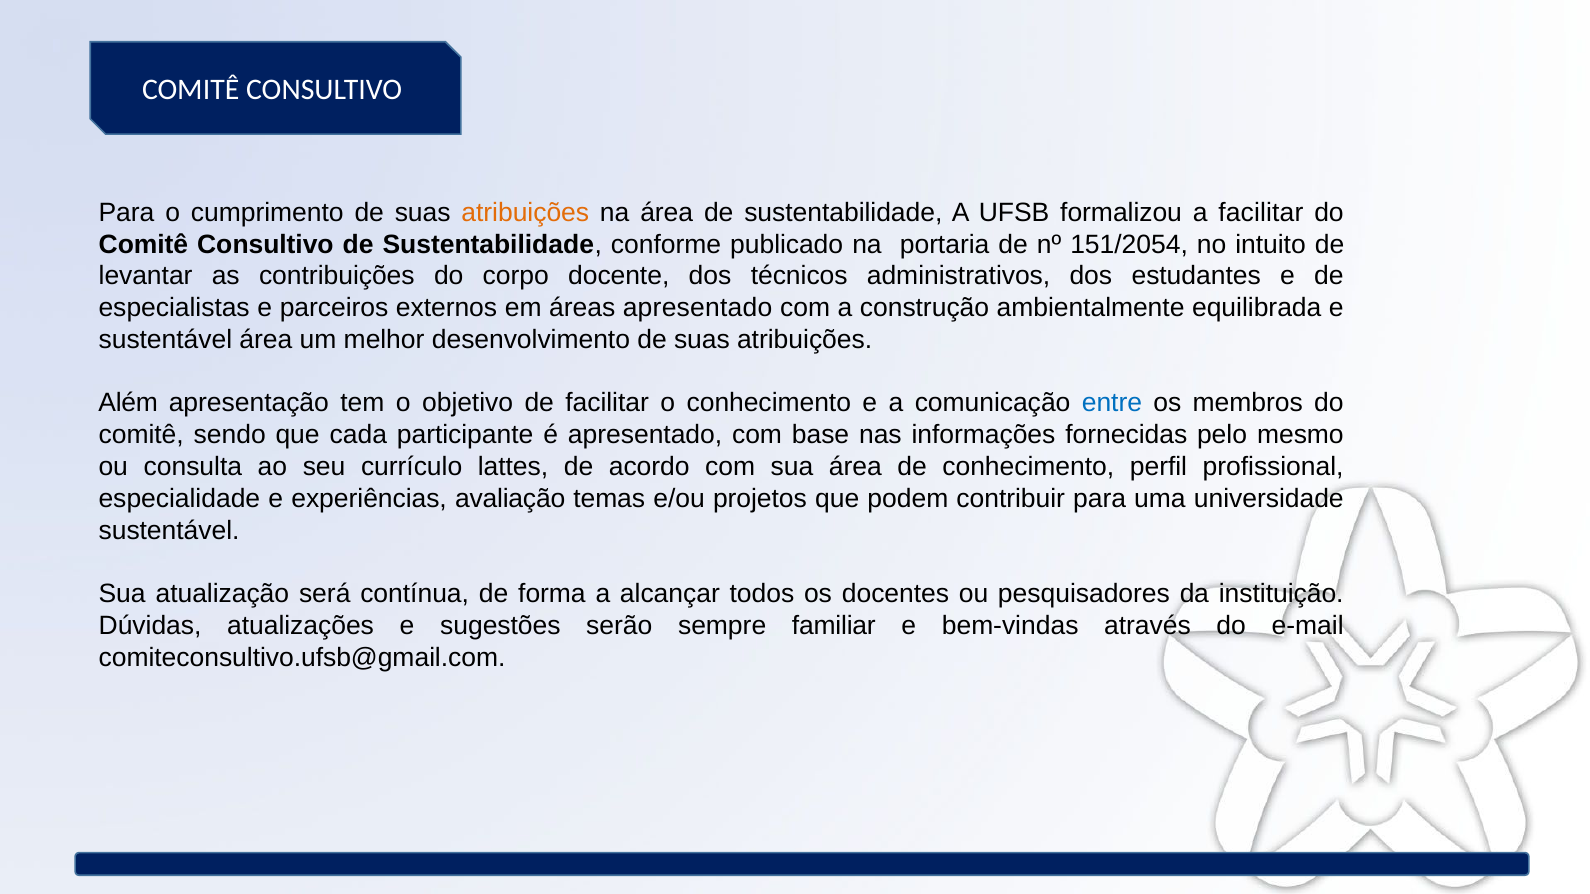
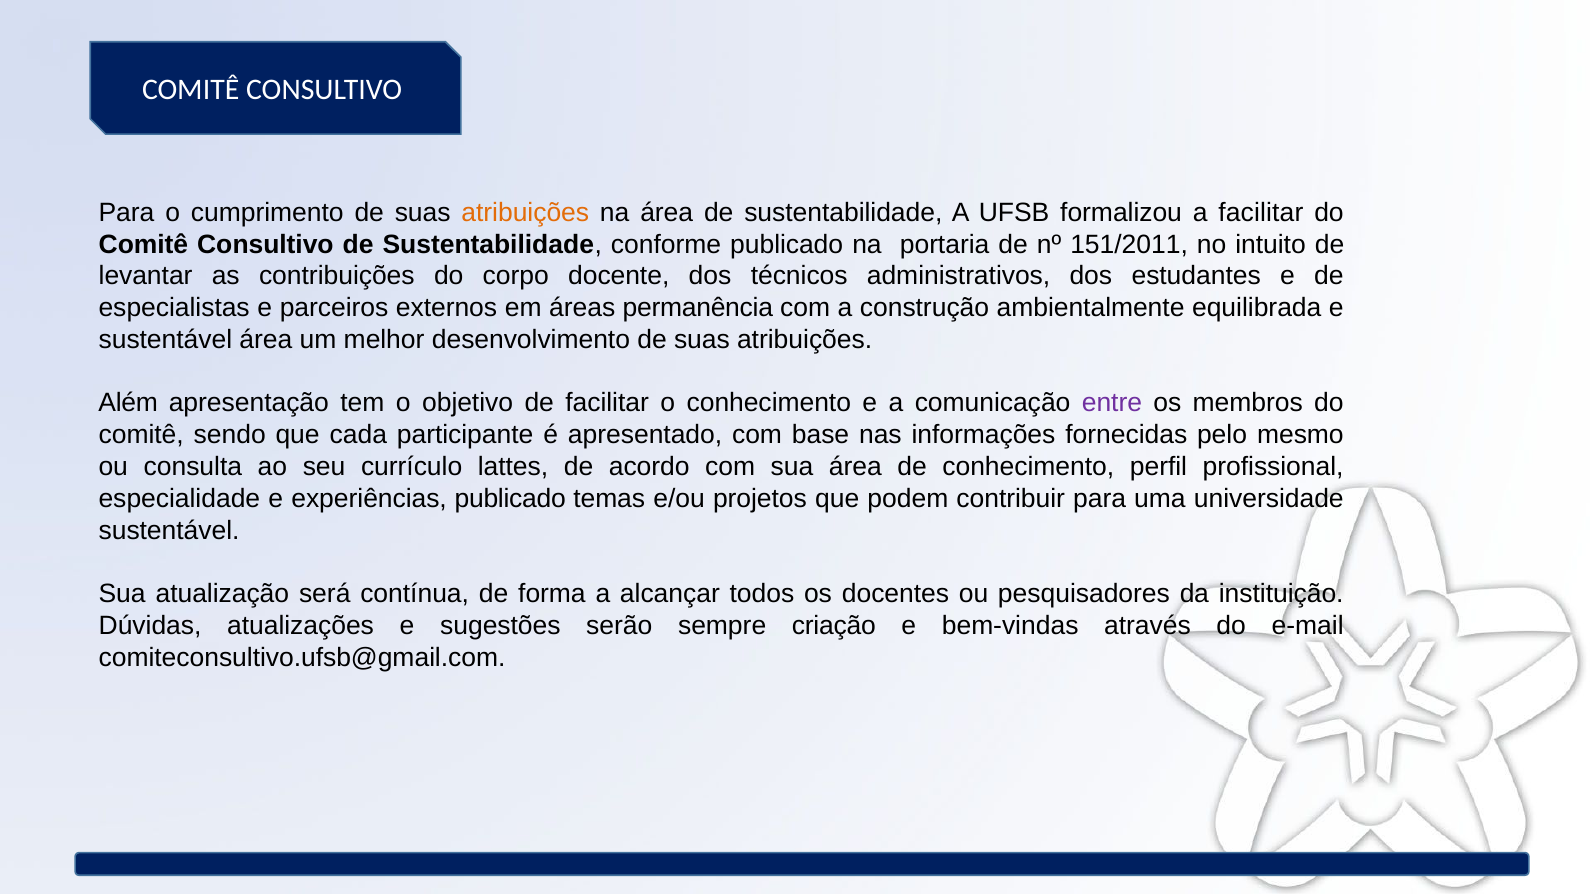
151/2054: 151/2054 -> 151/2011
áreas apresentado: apresentado -> permanência
entre colour: blue -> purple
experiências avaliação: avaliação -> publicado
familiar: familiar -> criação
